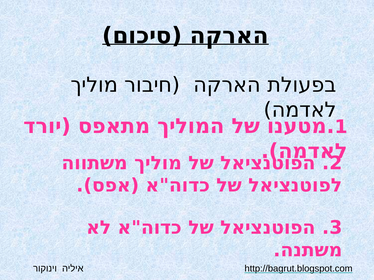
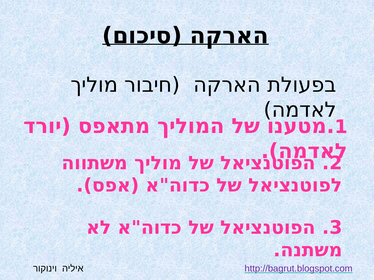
http://bagrut.blogspot.com colour: black -> purple
